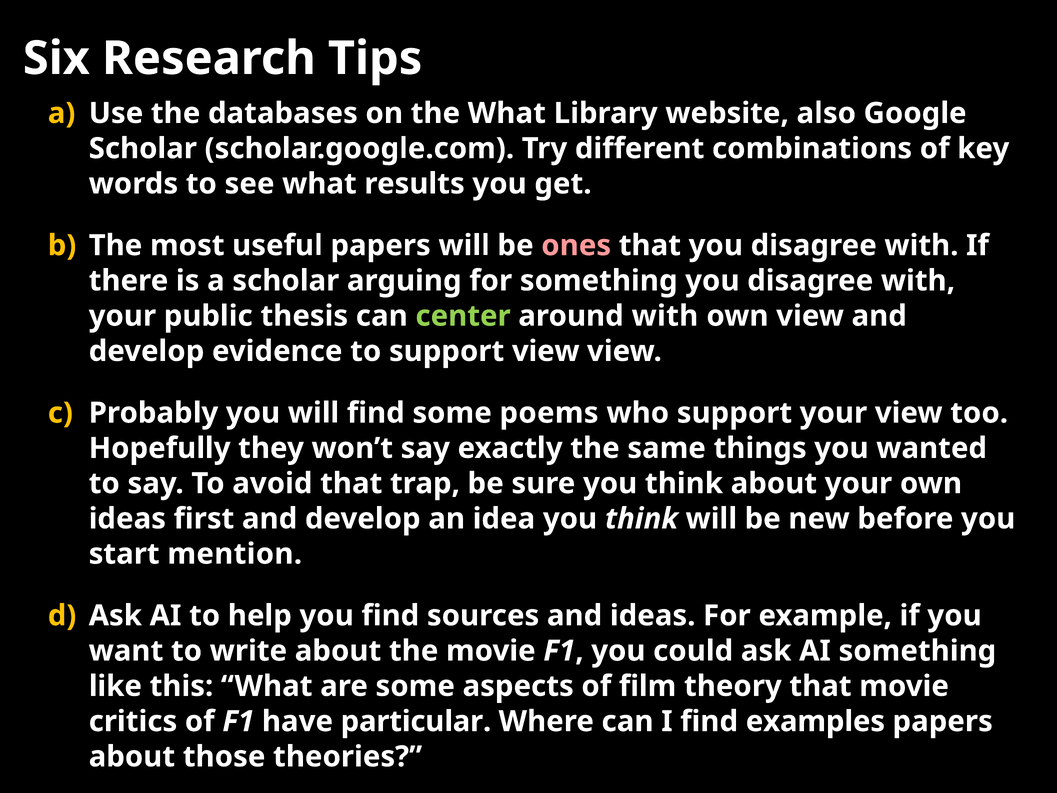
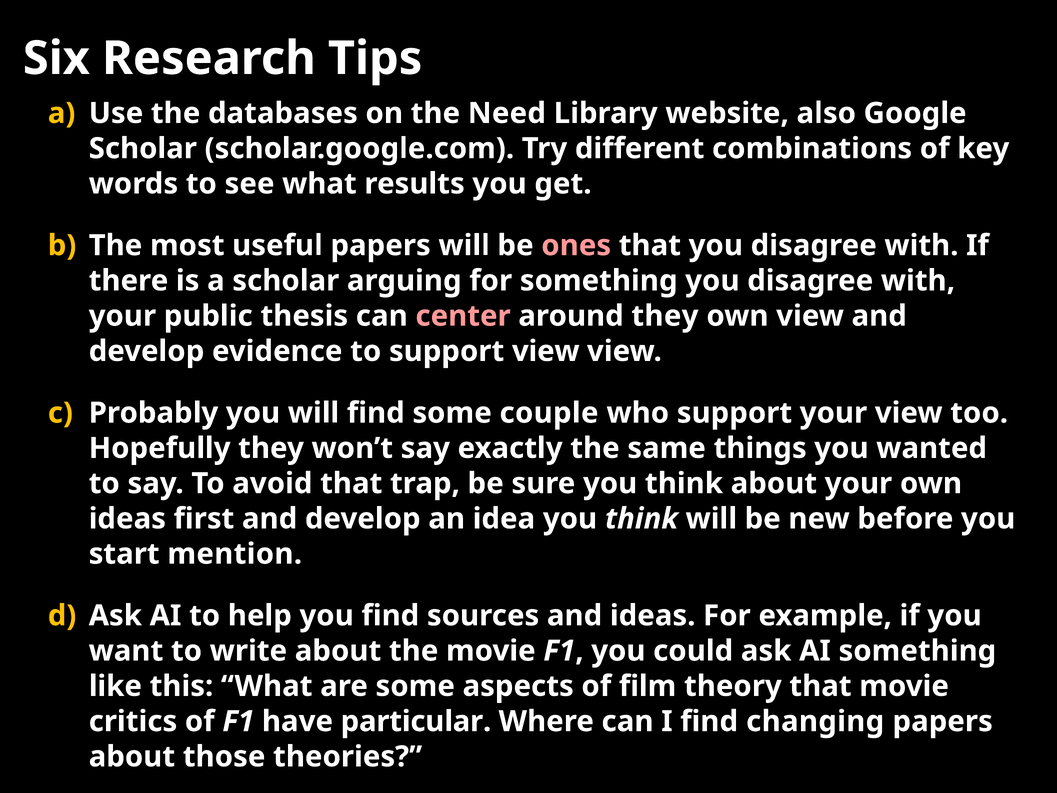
the What: What -> Need
center colour: light green -> pink
around with: with -> they
poems: poems -> couple
examples: examples -> changing
